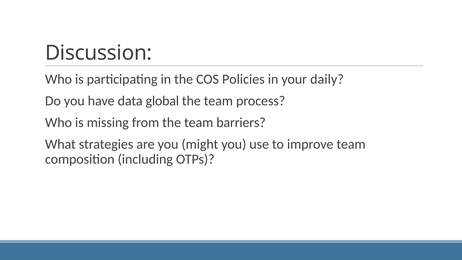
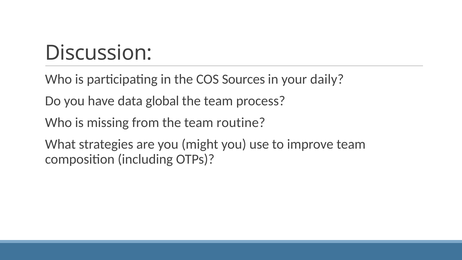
Policies: Policies -> Sources
barriers: barriers -> routine
